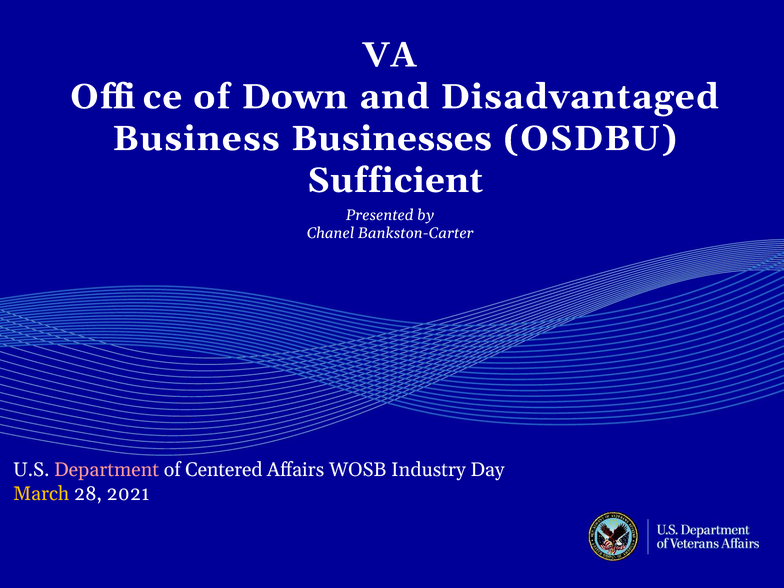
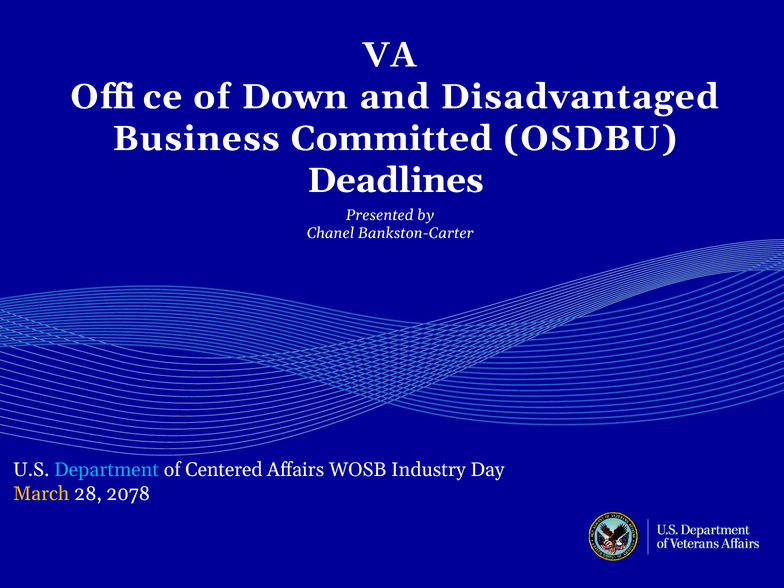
Businesses: Businesses -> Committed
Sufficient: Sufficient -> Deadlines
Department colour: pink -> light blue
2021: 2021 -> 2078
